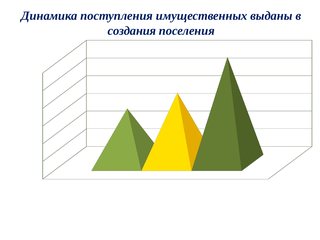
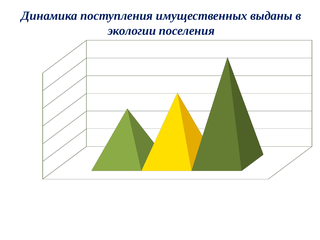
создания: создания -> экологии
